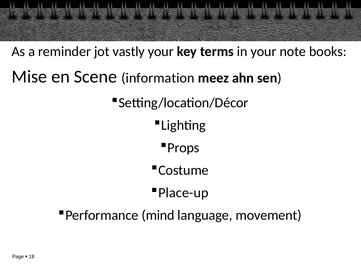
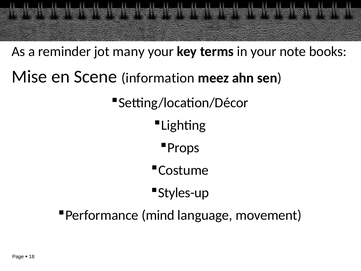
vastly: vastly -> many
Place-up: Place-up -> Styles-up
